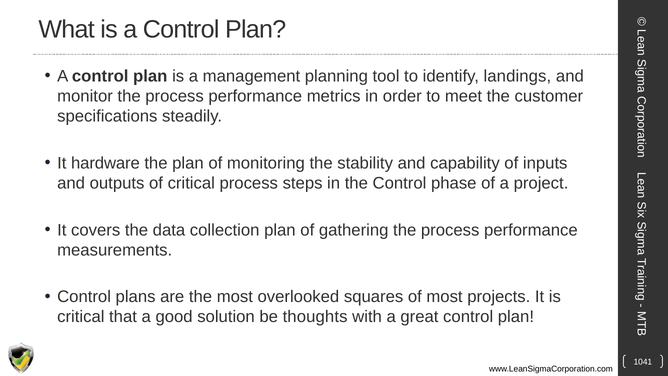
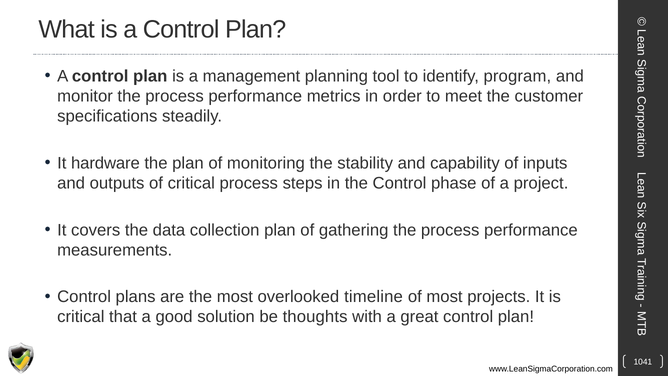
landings: landings -> program
squares: squares -> timeline
